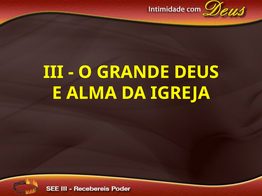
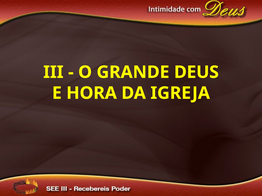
ALMA: ALMA -> HORA
